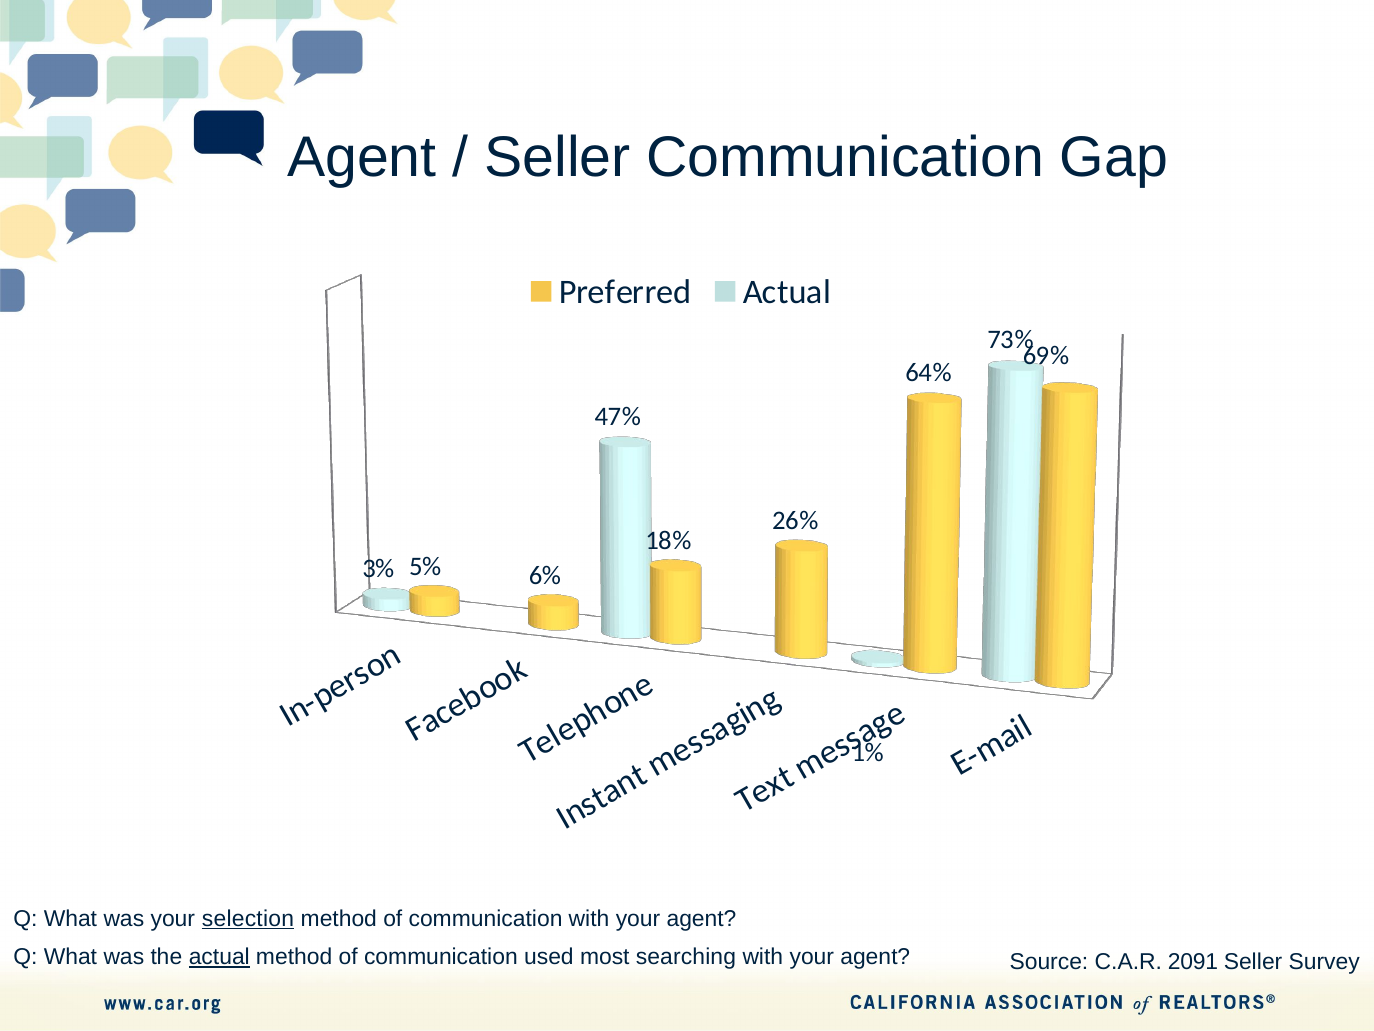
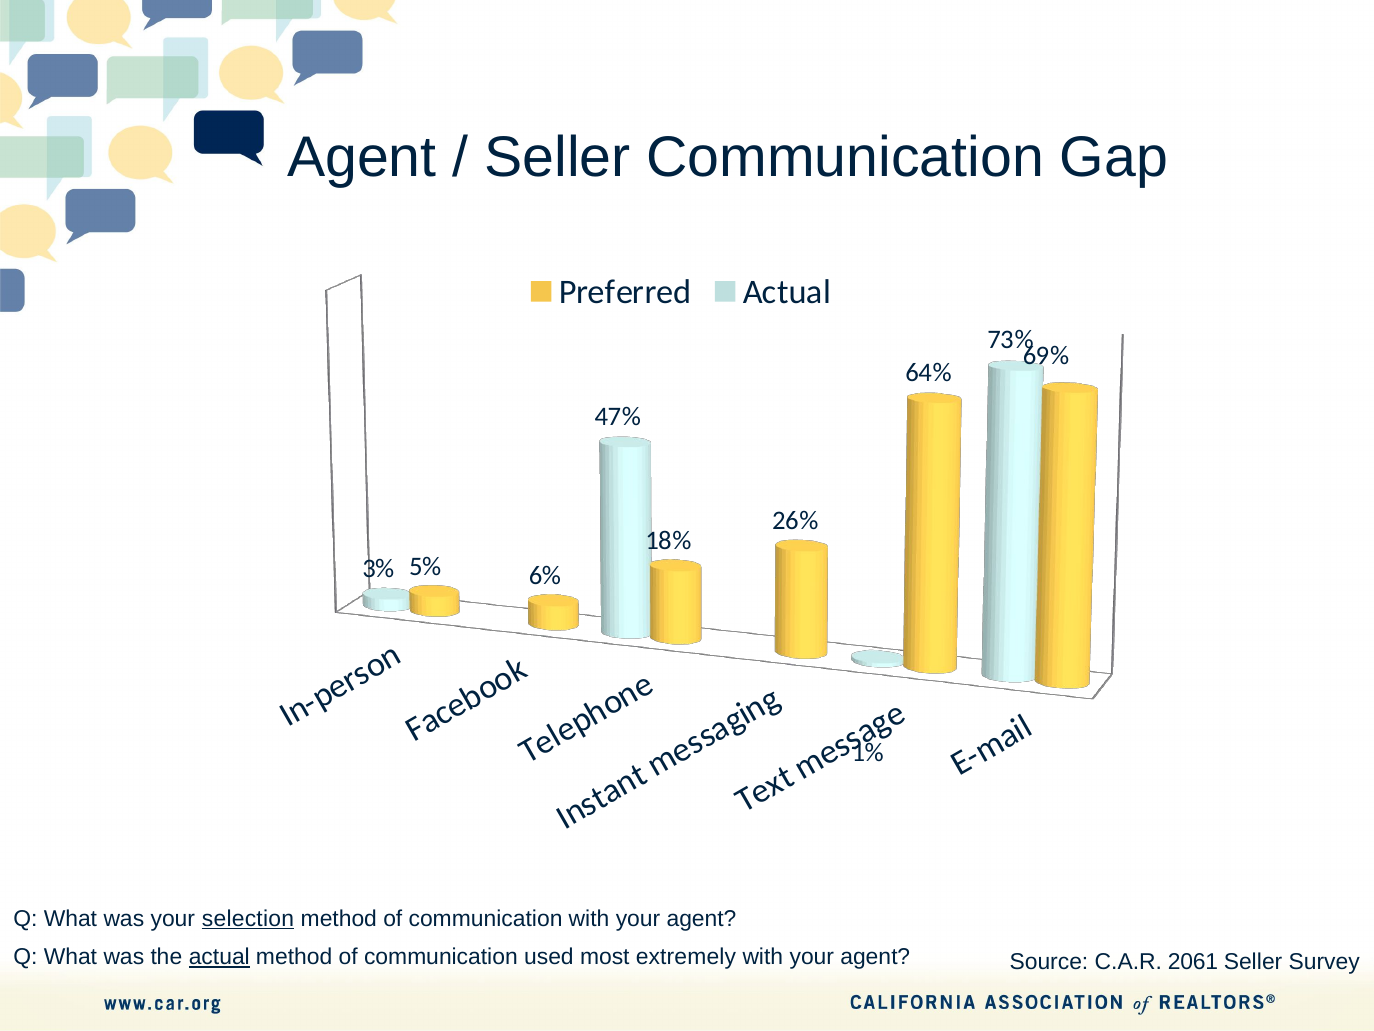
searching: searching -> extremely
2091: 2091 -> 2061
